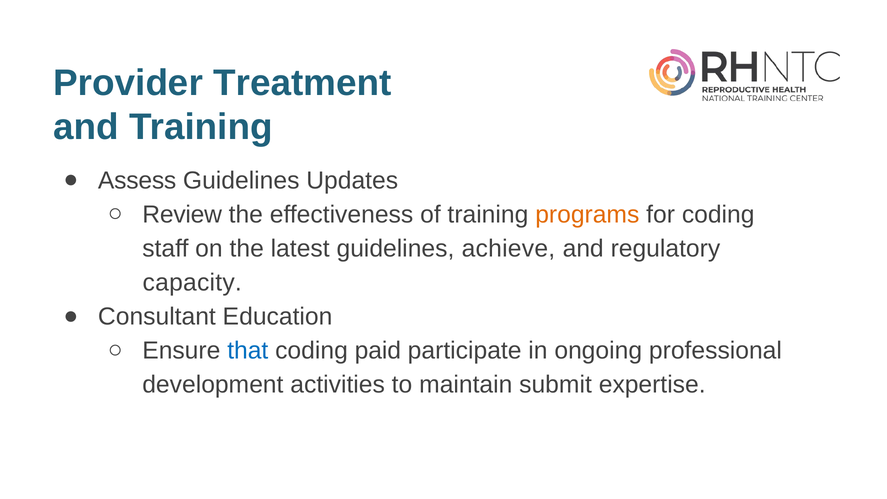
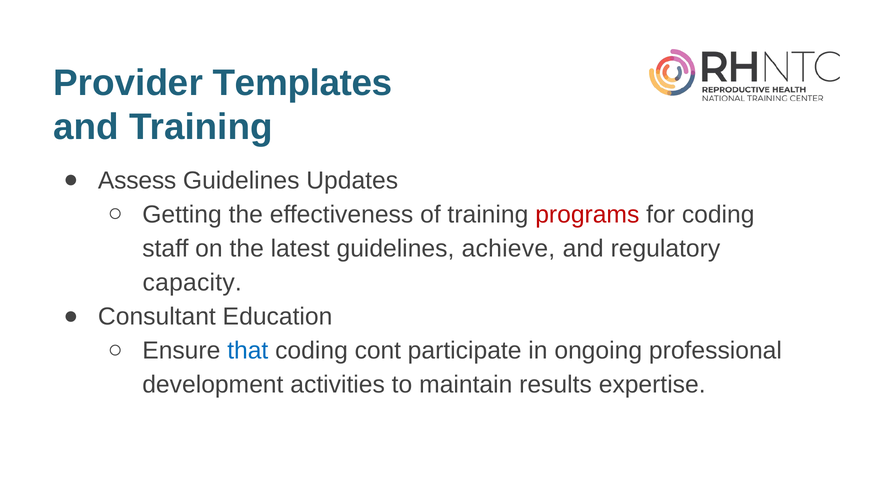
Treatment: Treatment -> Templates
Review: Review -> Getting
programs colour: orange -> red
paid: paid -> cont
submit: submit -> results
